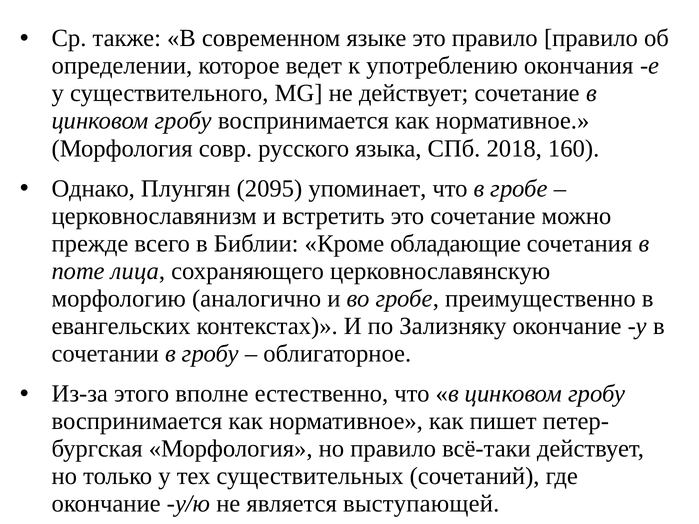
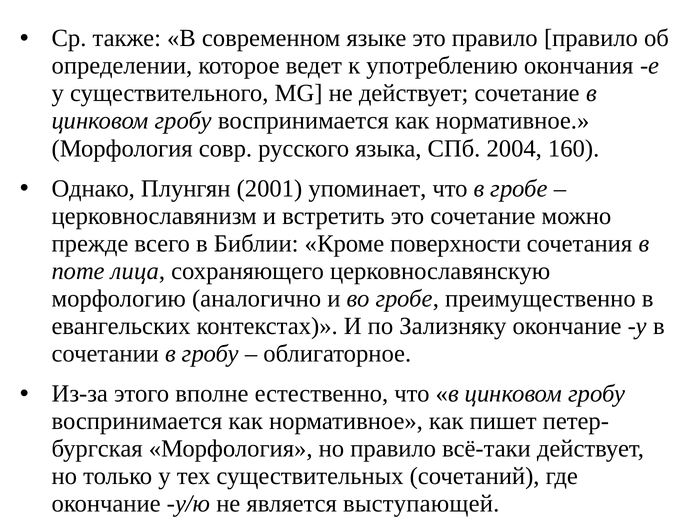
2018: 2018 -> 2004
2095: 2095 -> 2001
обладающие: обладающие -> поверхности
